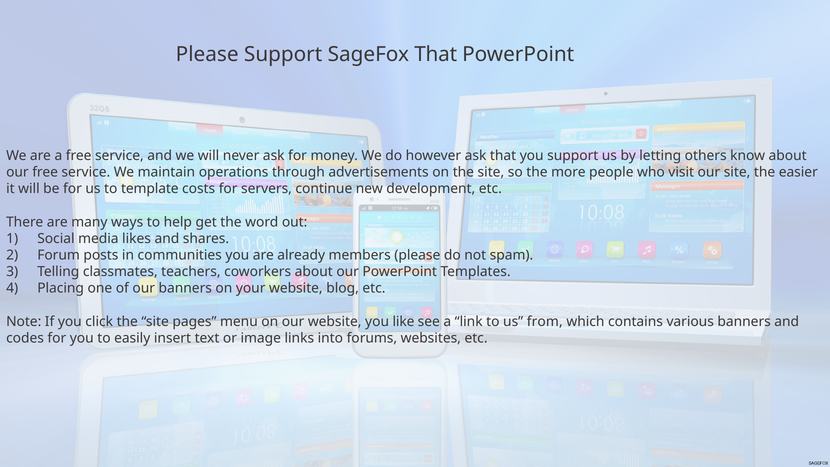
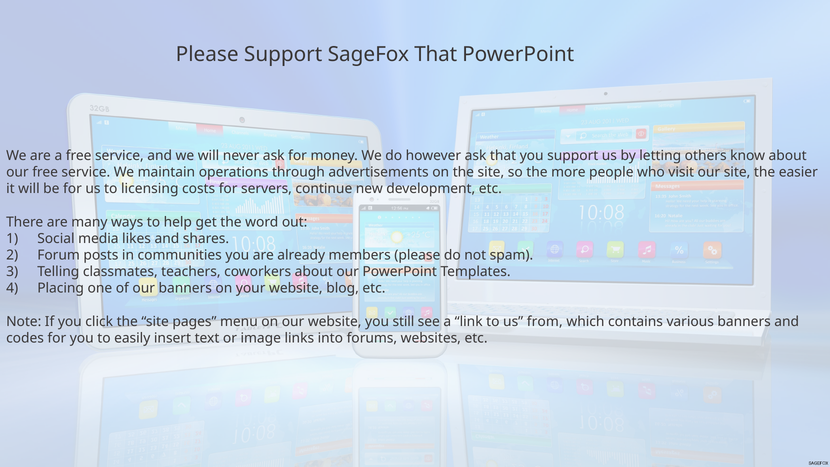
template: template -> licensing
like: like -> still
